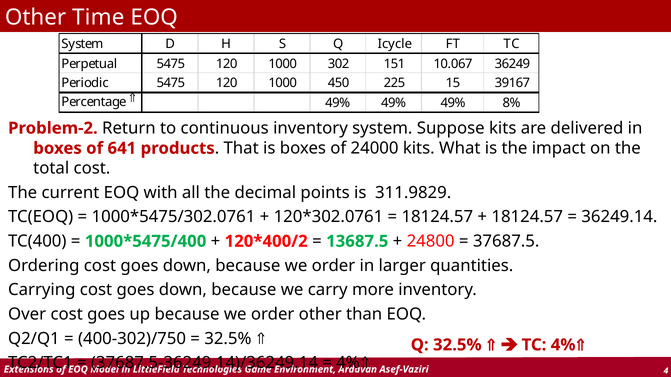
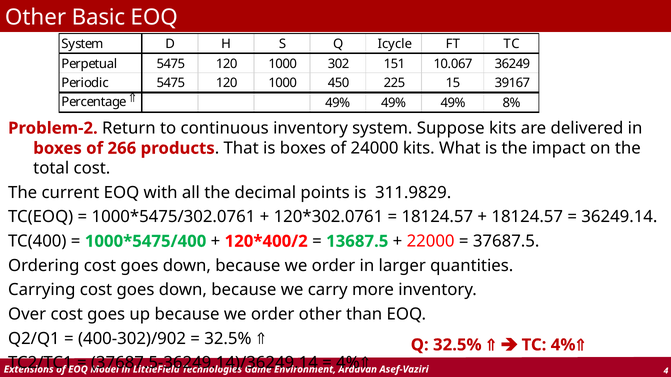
Time: Time -> Basic
641: 641 -> 266
24800: 24800 -> 22000
400-302)/750: 400-302)/750 -> 400-302)/902
